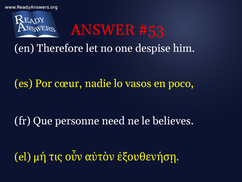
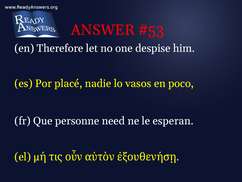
cœur: cœur -> placé
believes: believes -> esperan
